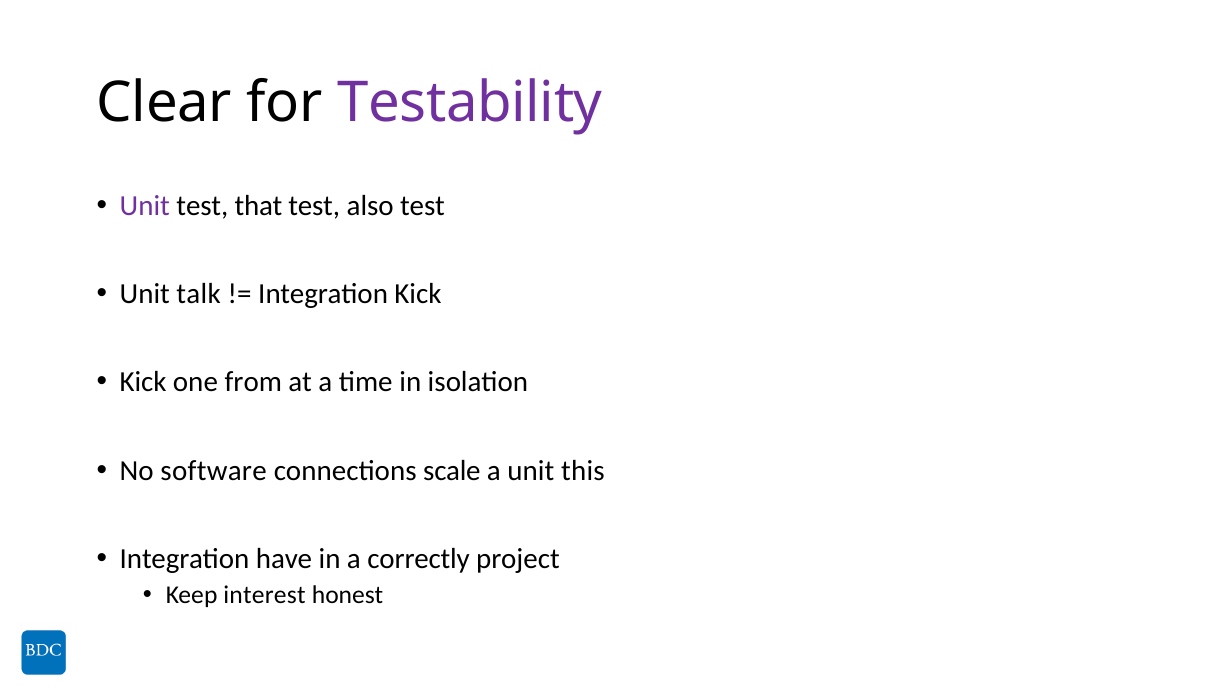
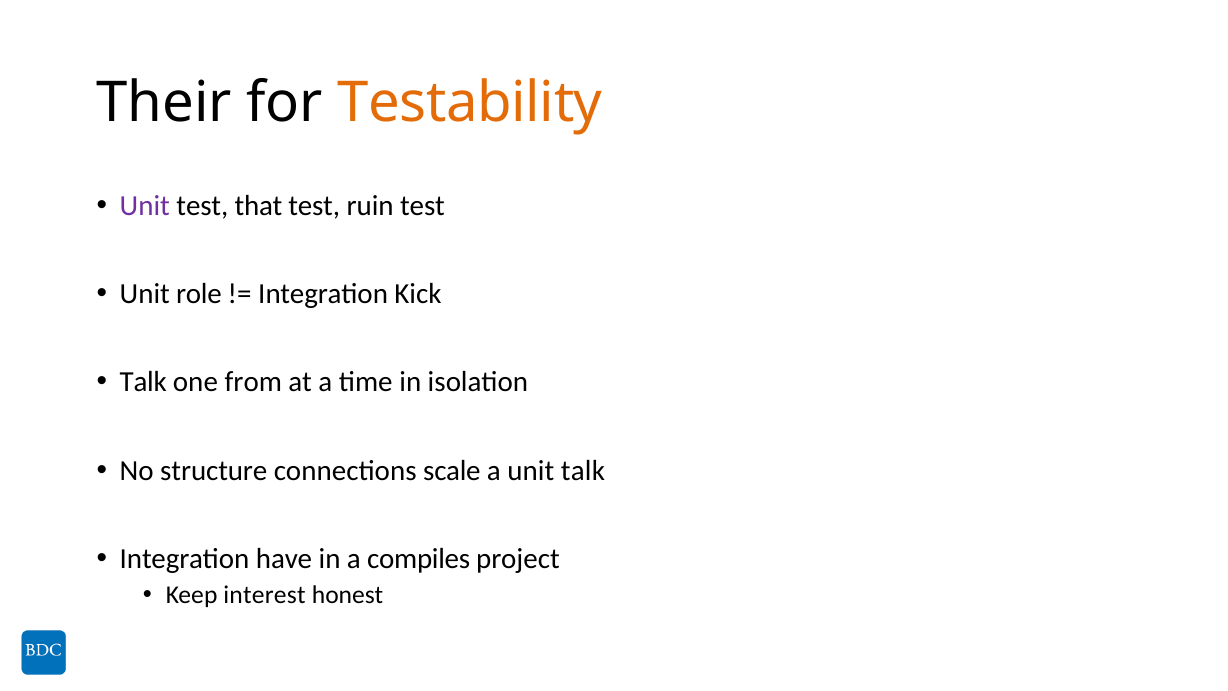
Clear: Clear -> Their
Testability colour: purple -> orange
also: also -> ruin
talk: talk -> role
Kick at (143, 382): Kick -> Talk
software: software -> structure
unit this: this -> talk
correctly: correctly -> compiles
